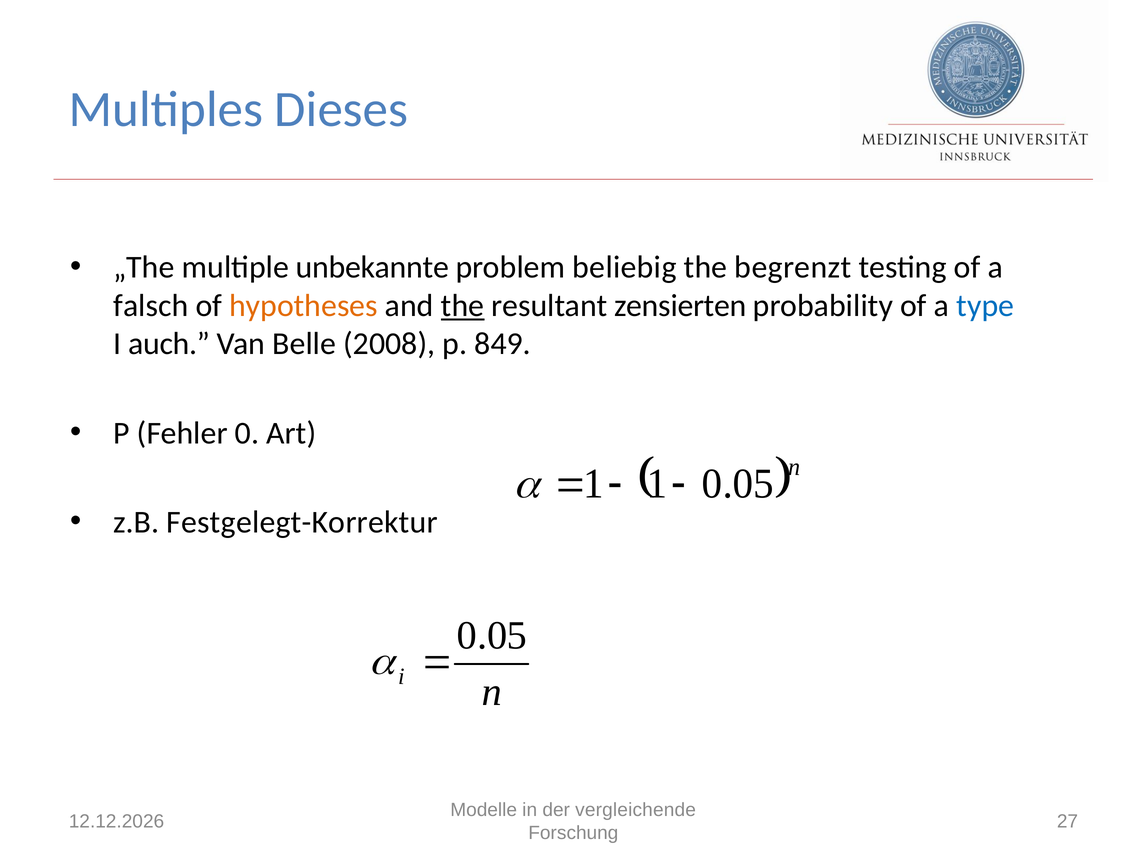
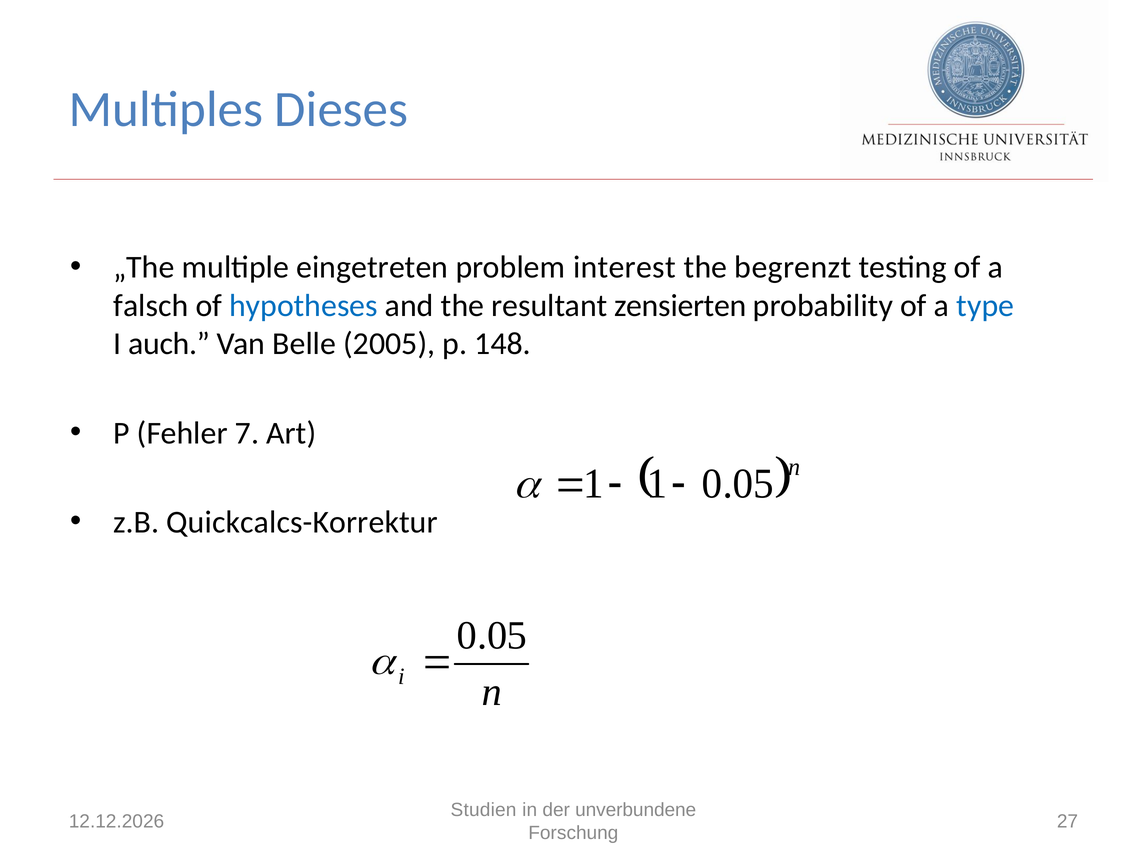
unbekannte: unbekannte -> eingetreten
beliebig: beliebig -> interest
hypotheses colour: orange -> blue
the at (463, 306) underline: present -> none
2008: 2008 -> 2005
849: 849 -> 148
Fehler 0: 0 -> 7
Festgelegt-Korrektur: Festgelegt-Korrektur -> Quickcalcs-Korrektur
Modelle: Modelle -> Studien
vergleichende: vergleichende -> unverbundene
